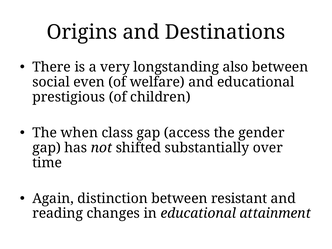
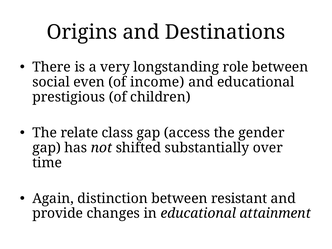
also: also -> role
welfare: welfare -> income
when: when -> relate
reading: reading -> provide
